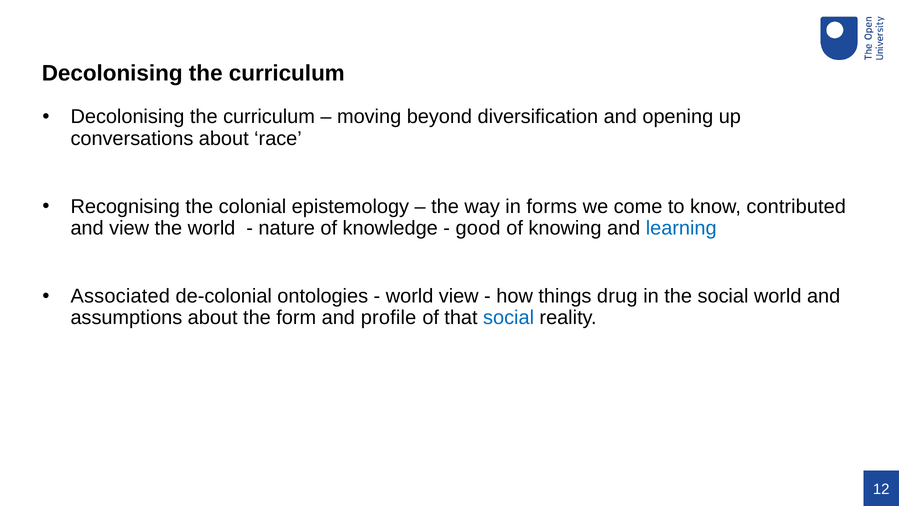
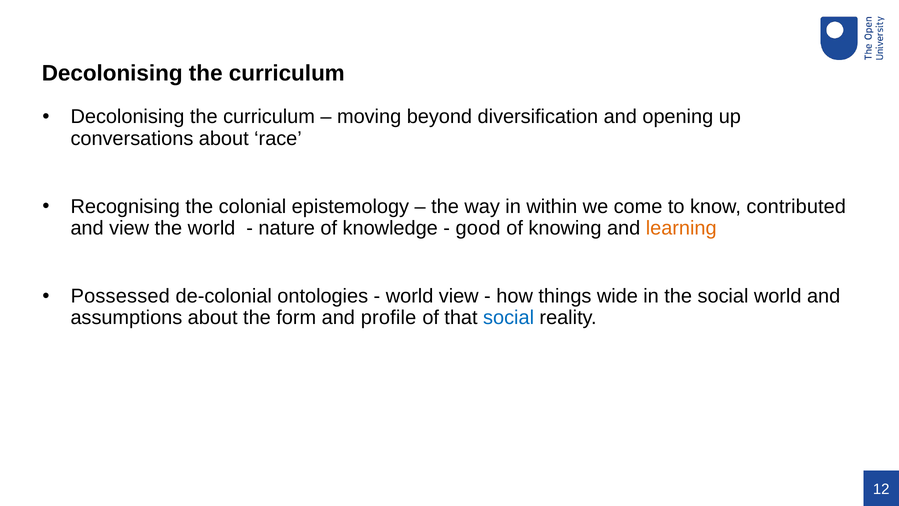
forms: forms -> within
learning colour: blue -> orange
Associated: Associated -> Possessed
drug: drug -> wide
